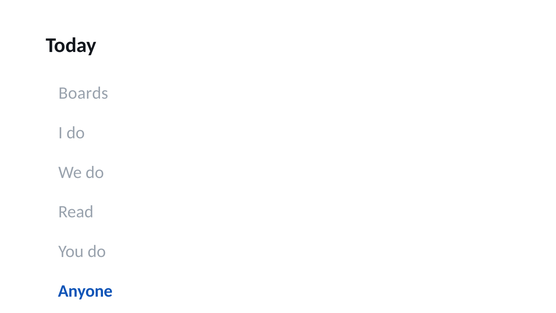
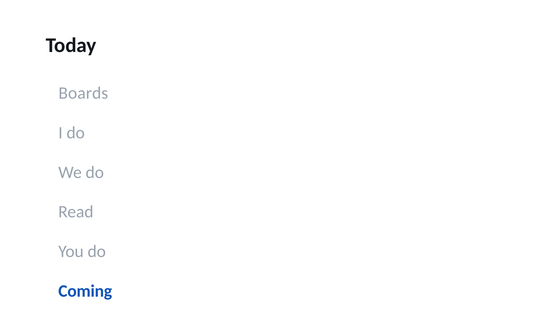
Anyone: Anyone -> Coming
